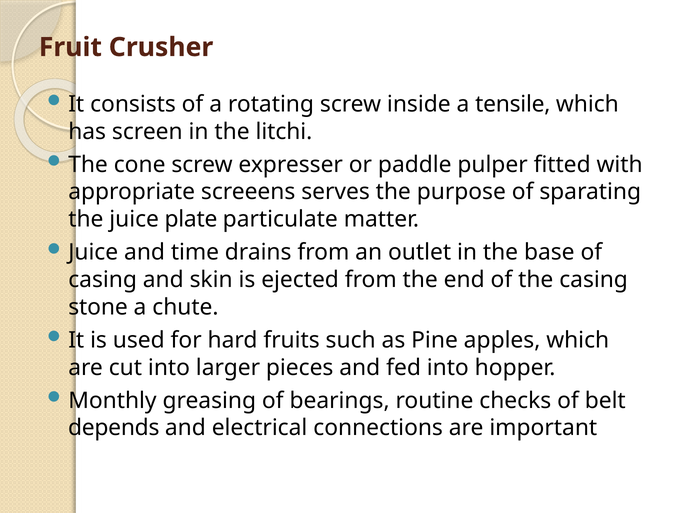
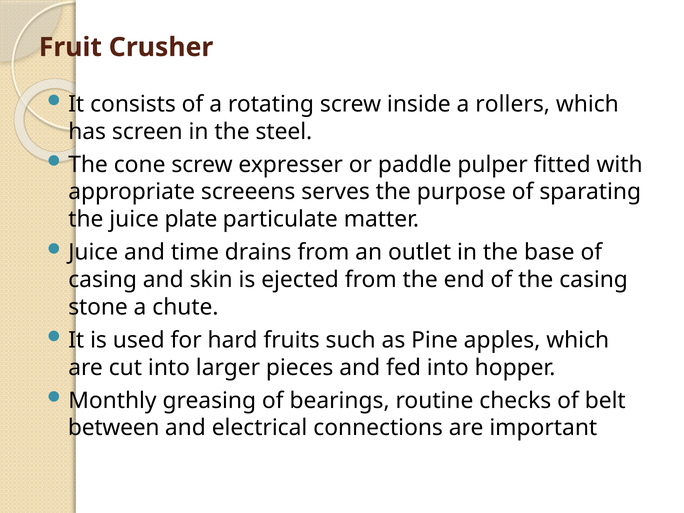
tensile: tensile -> rollers
litchi: litchi -> steel
depends: depends -> between
